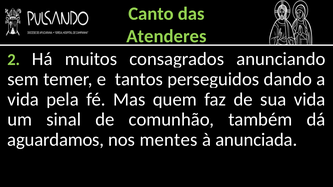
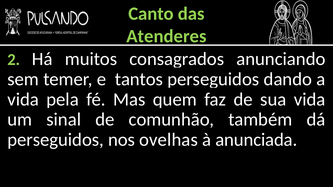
aguardamos at (56, 140): aguardamos -> perseguidos
mentes: mentes -> ovelhas
